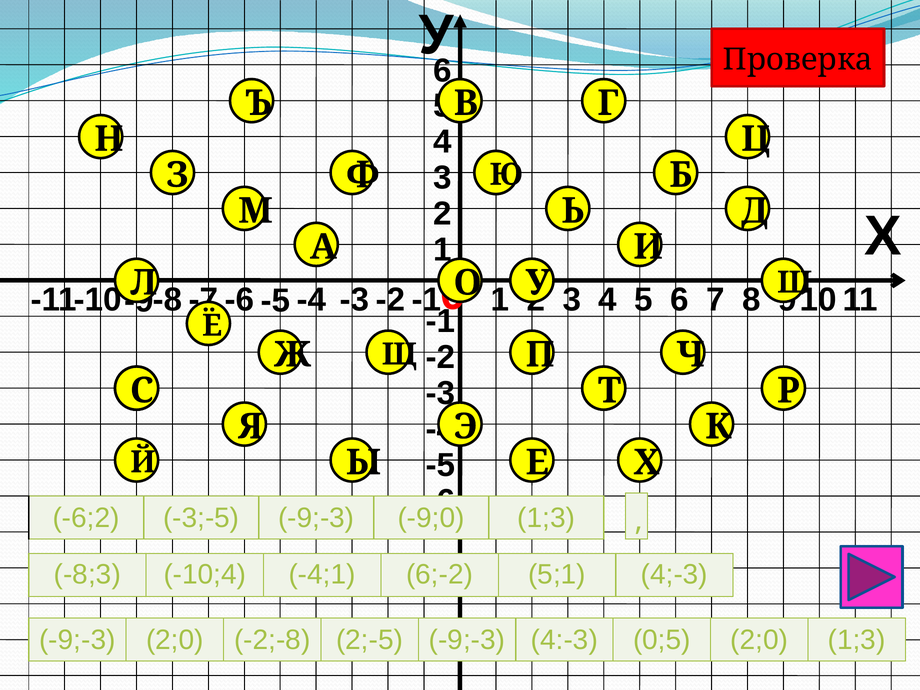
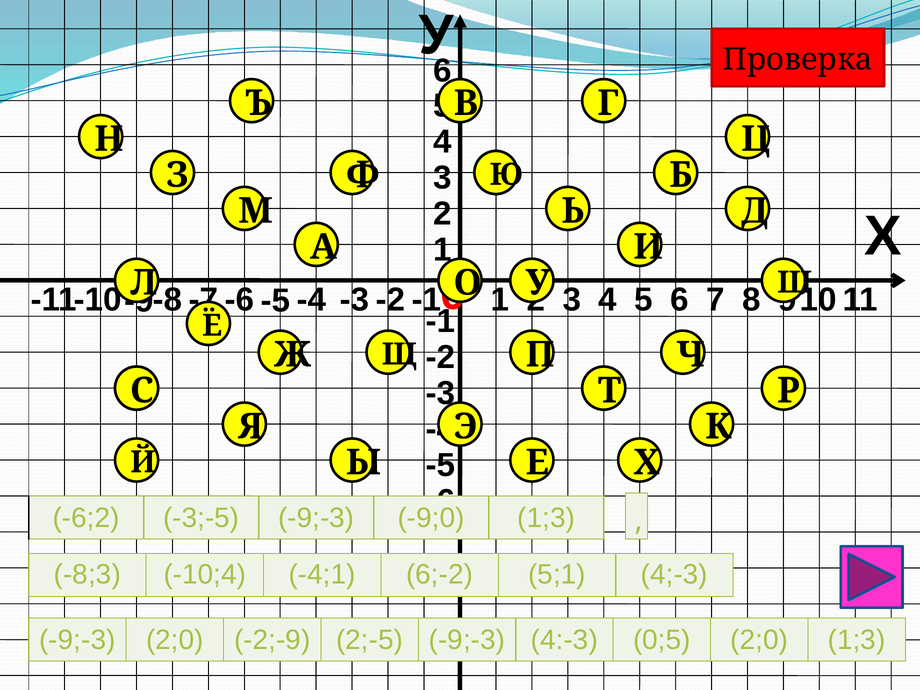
-2;-8: -2;-8 -> -2;-9
